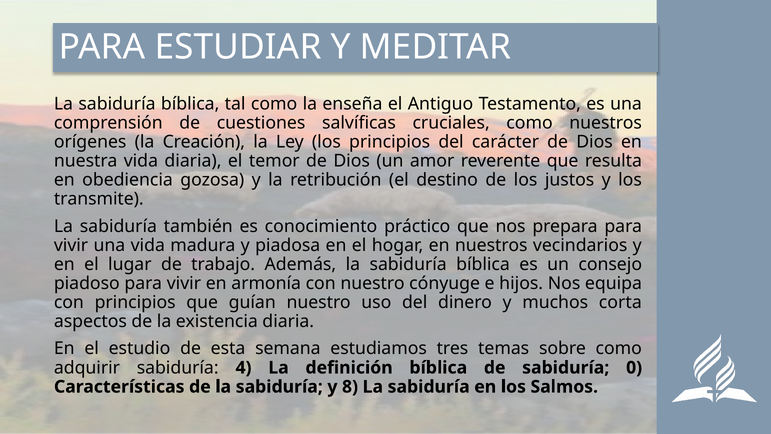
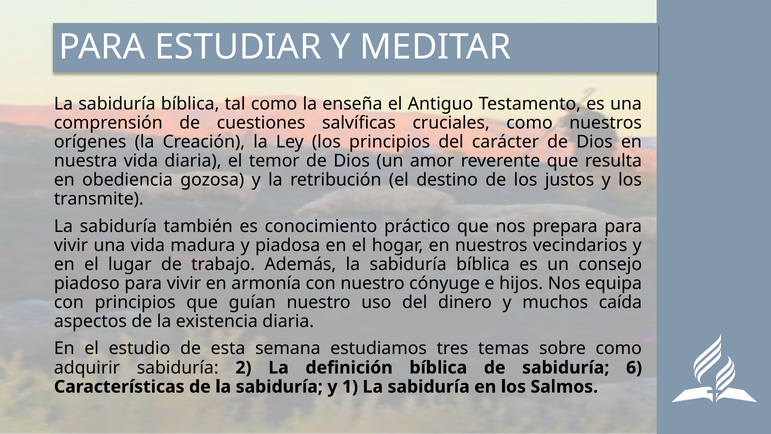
corta: corta -> caída
4: 4 -> 2
0: 0 -> 6
8: 8 -> 1
